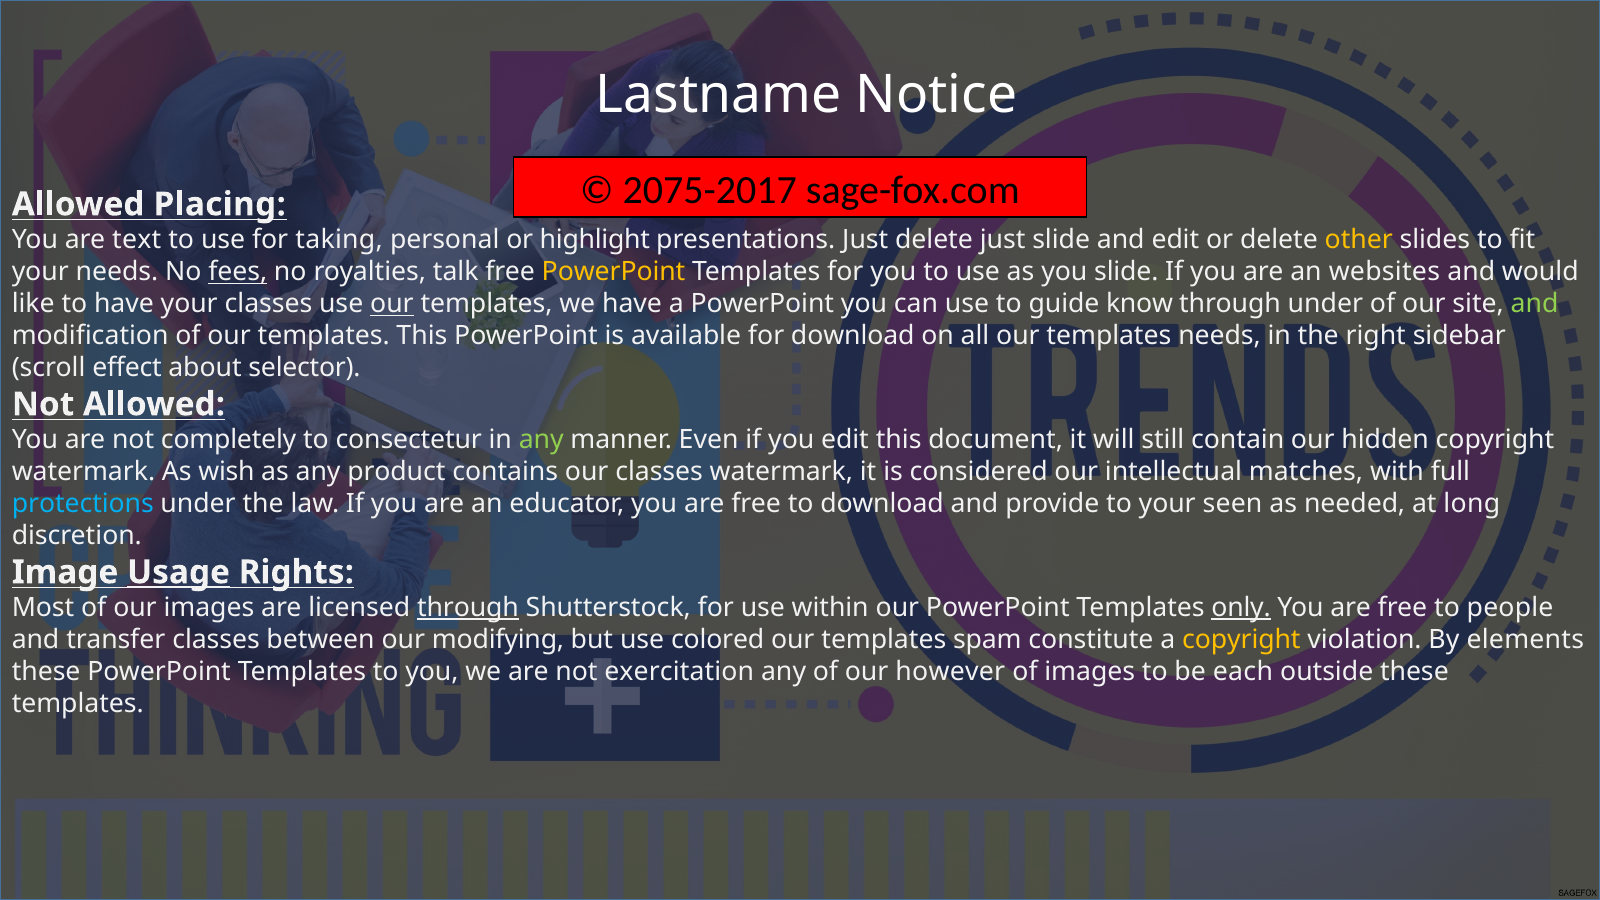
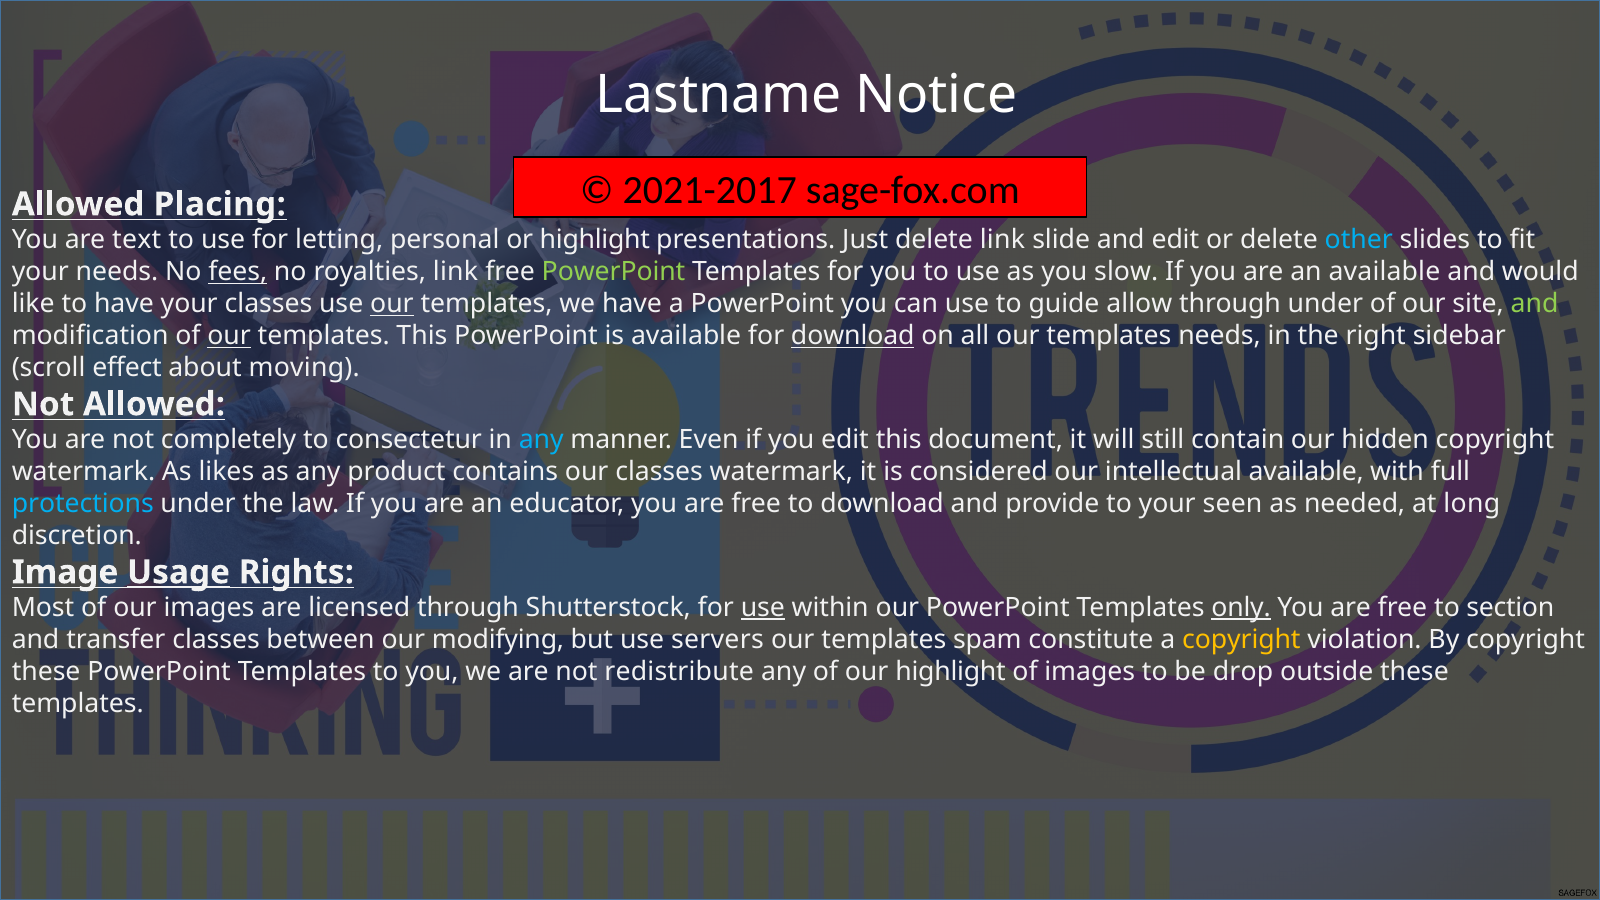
2075-2017: 2075-2017 -> 2021-2017
taking: taking -> letting
delete just: just -> link
other colour: yellow -> light blue
royalties talk: talk -> link
PowerPoint at (614, 272) colour: yellow -> light green
you slide: slide -> slow
an websites: websites -> available
know: know -> allow
our at (229, 336) underline: none -> present
download at (853, 336) underline: none -> present
selector: selector -> moving
any at (541, 440) colour: light green -> light blue
wish: wish -> likes
intellectual matches: matches -> available
through at (468, 608) underline: present -> none
use at (763, 608) underline: none -> present
people: people -> section
colored: colored -> servers
By elements: elements -> copyright
exercitation: exercitation -> redistribute
our however: however -> highlight
each: each -> drop
